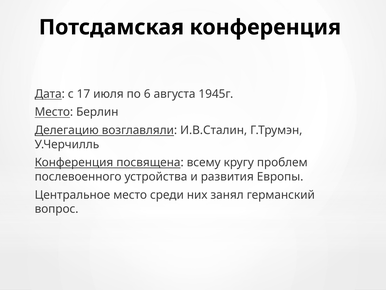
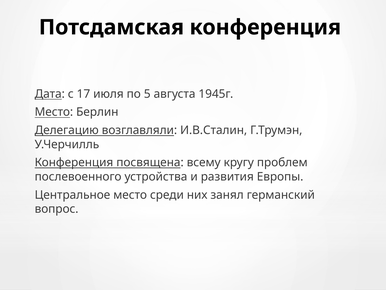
6: 6 -> 5
